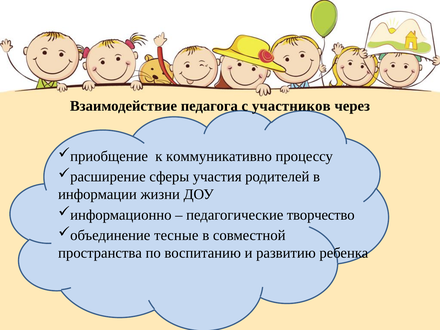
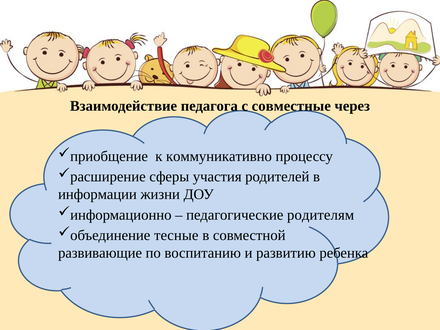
участников: участников -> совместные
творчество: творчество -> родителям
пространства: пространства -> развивающие
